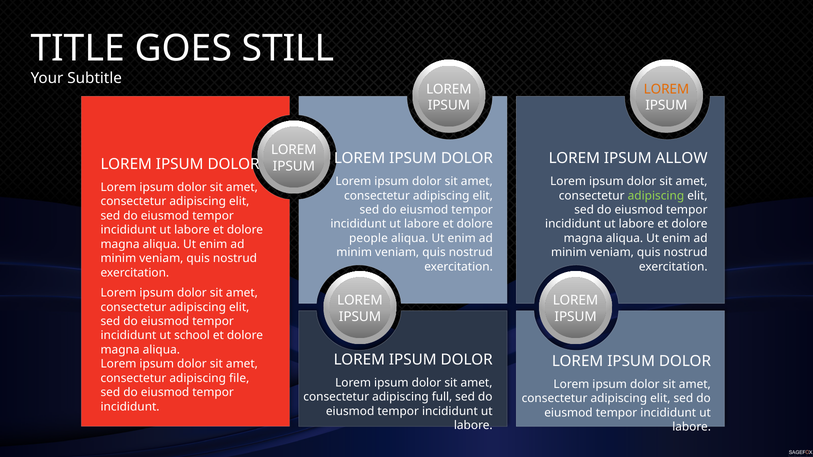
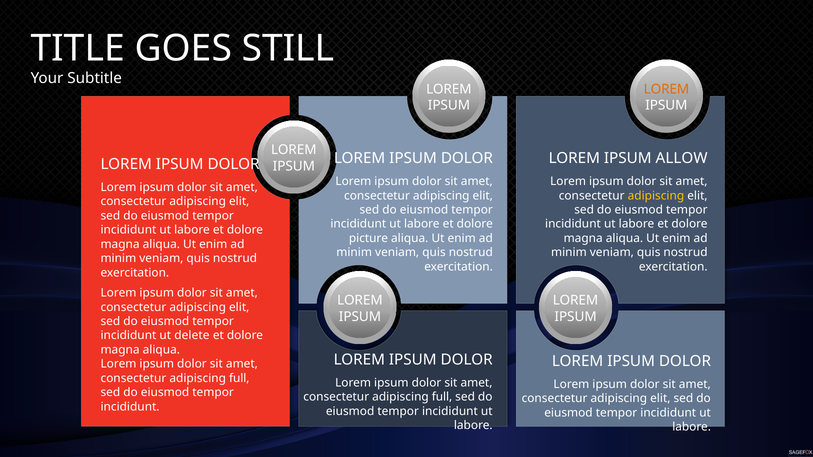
adipiscing at (656, 196) colour: light green -> yellow
people: people -> picture
school: school -> delete
file at (239, 379): file -> full
